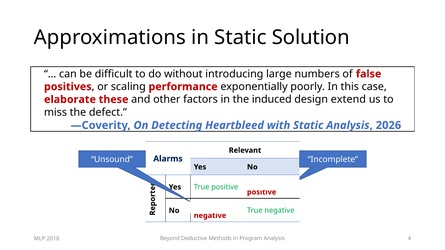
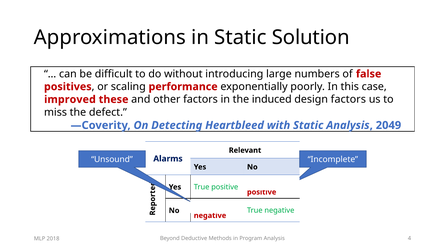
elaborate: elaborate -> improved
design extend: extend -> factors
2026: 2026 -> 2049
